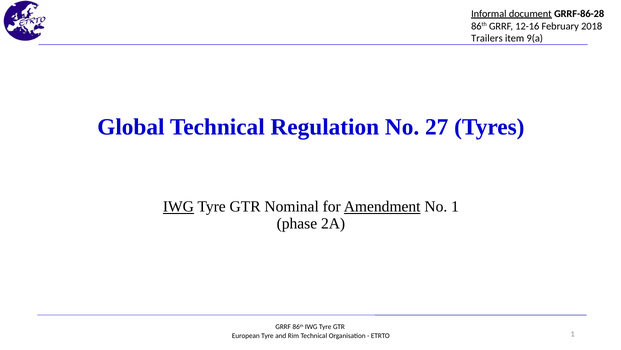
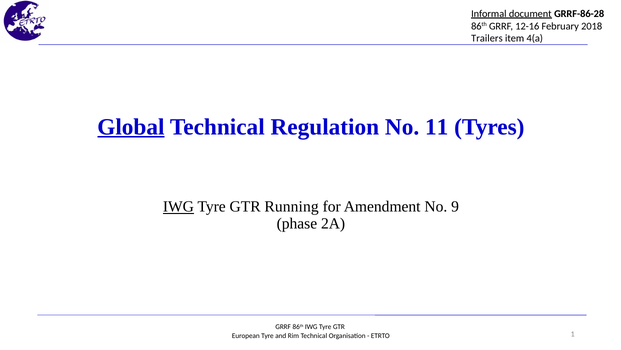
9(a: 9(a -> 4(a
Global underline: none -> present
27: 27 -> 11
Nominal: Nominal -> Running
Amendment underline: present -> none
No 1: 1 -> 9
